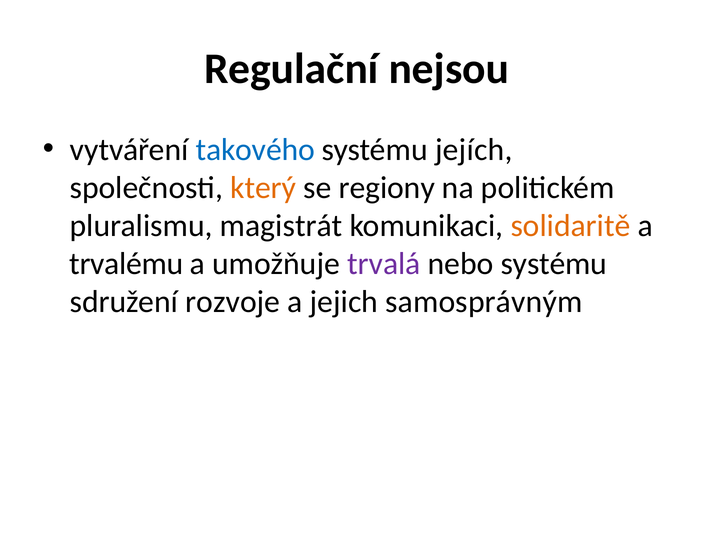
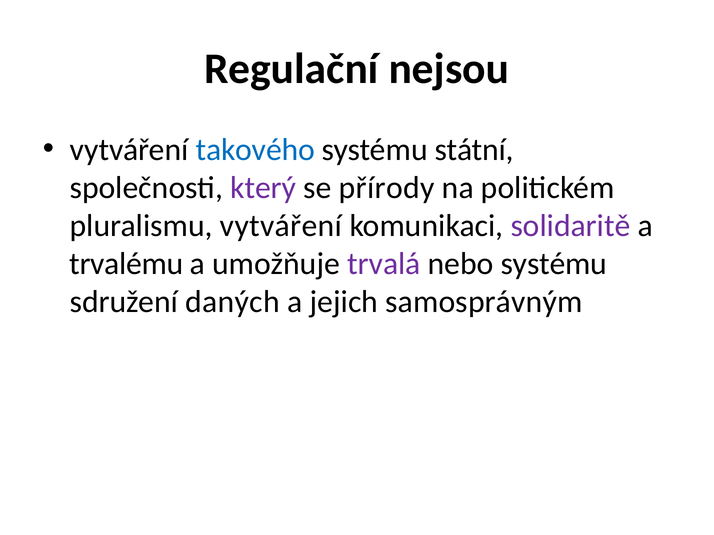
jejích: jejích -> státní
který colour: orange -> purple
regiony: regiony -> přírody
pluralismu magistrát: magistrát -> vytváření
solidaritě colour: orange -> purple
rozvoje: rozvoje -> daných
